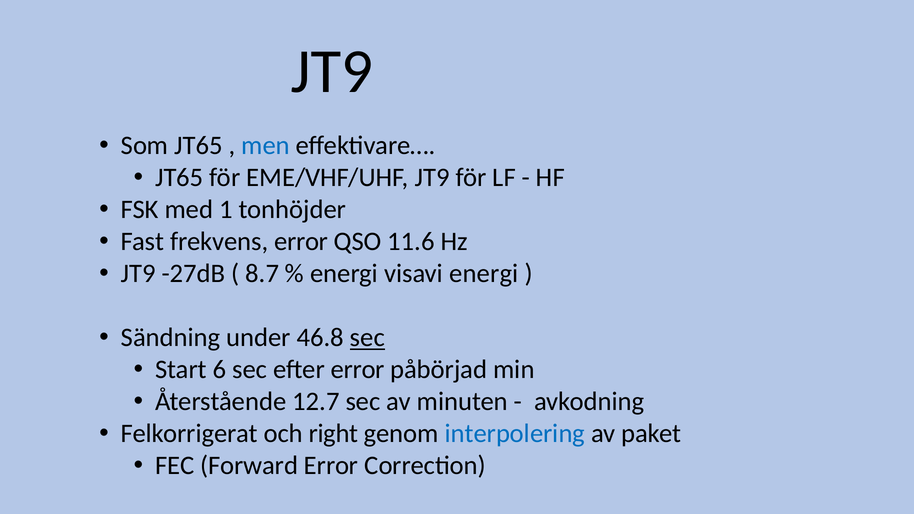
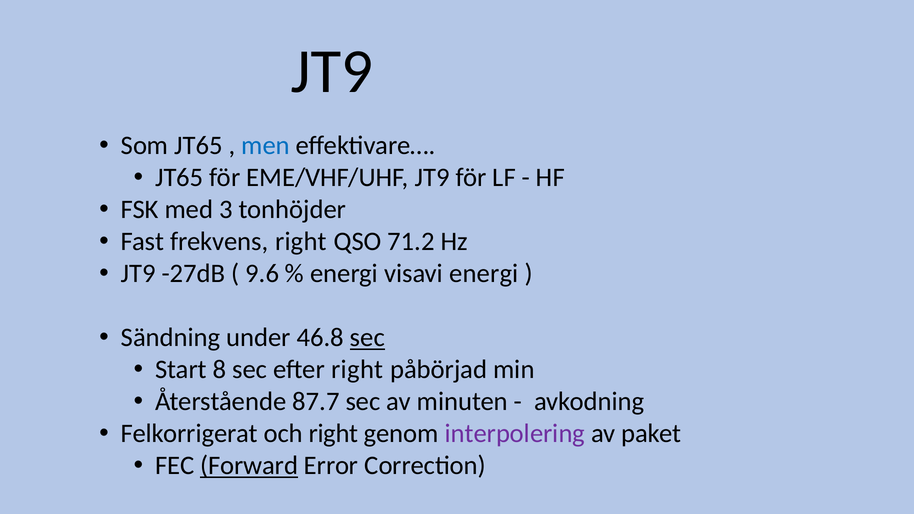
1: 1 -> 3
frekvens error: error -> right
11.6: 11.6 -> 71.2
8.7: 8.7 -> 9.6
6: 6 -> 8
efter error: error -> right
12.7: 12.7 -> 87.7
interpolering colour: blue -> purple
Forward underline: none -> present
